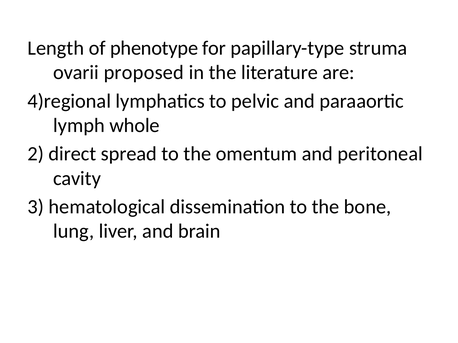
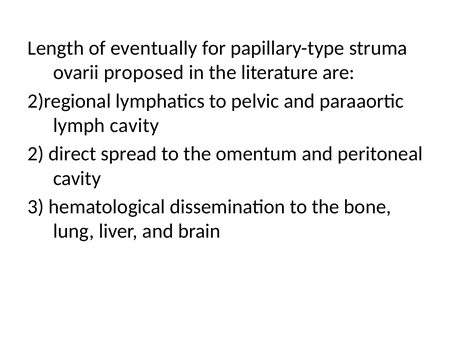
phenotype: phenotype -> eventually
4)regional: 4)regional -> 2)regional
lymph whole: whole -> cavity
